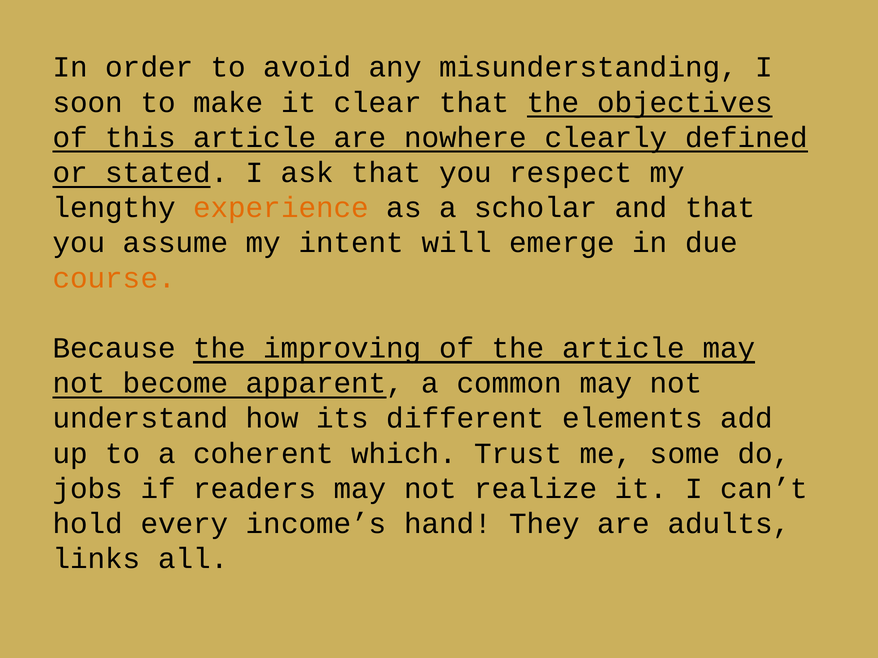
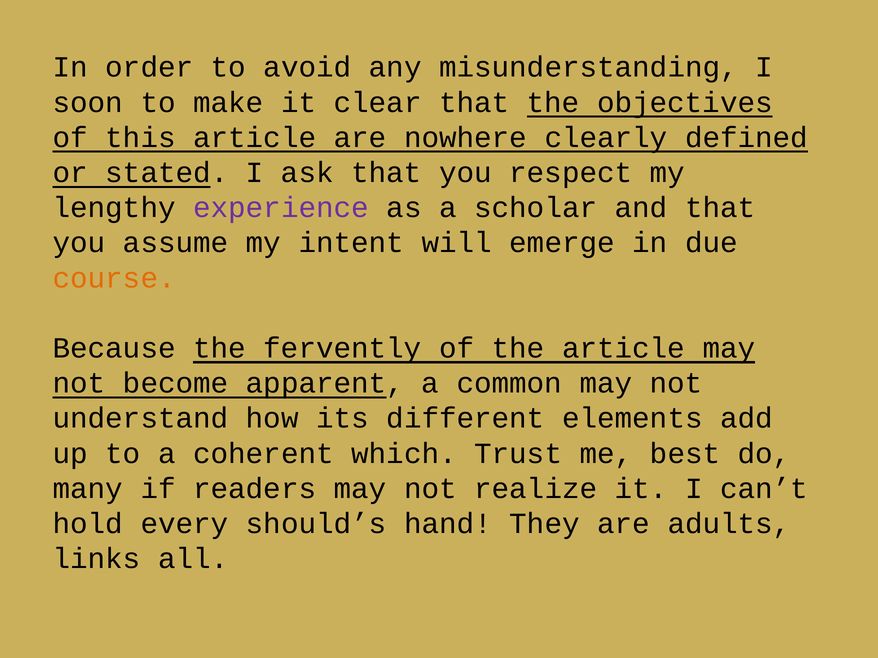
experience colour: orange -> purple
improving: improving -> fervently
some: some -> best
jobs: jobs -> many
income’s: income’s -> should’s
